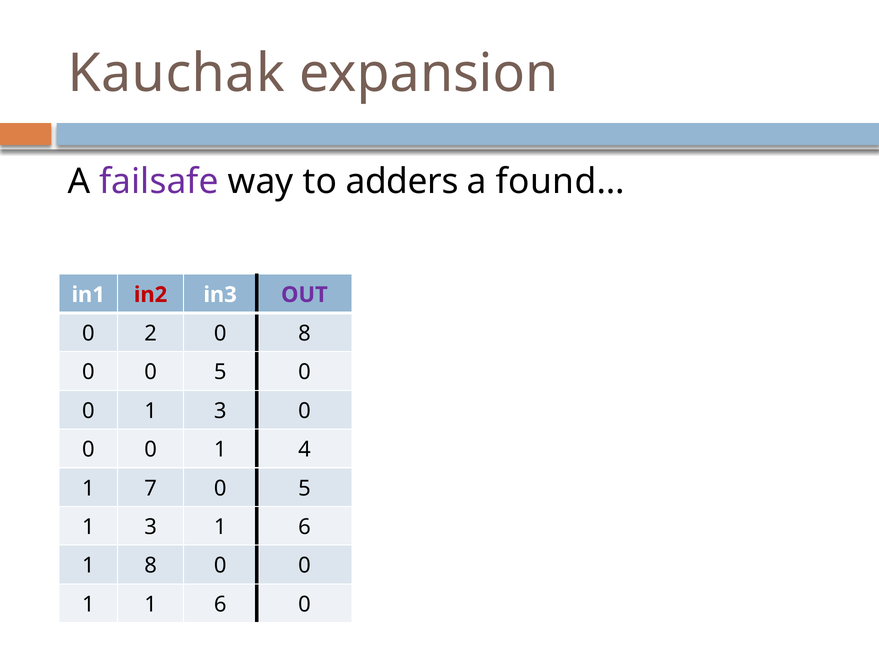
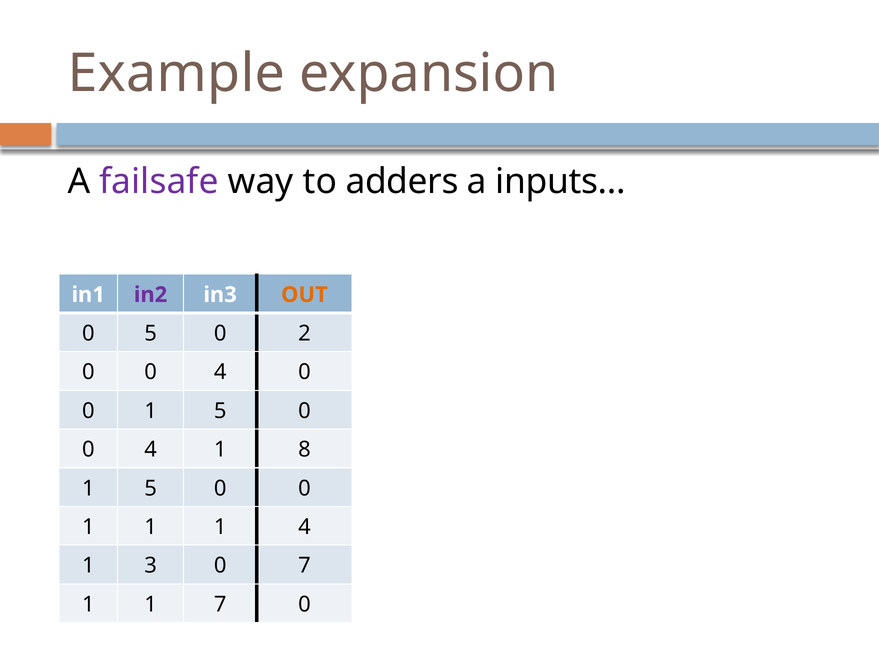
Kauchak: Kauchak -> Example
found…: found… -> inputs…
in2 colour: red -> purple
OUT colour: purple -> orange
0 2: 2 -> 5
0 8: 8 -> 2
5 at (220, 372): 5 -> 4
0 1 3: 3 -> 5
0 at (151, 450): 0 -> 4
4: 4 -> 8
7 at (151, 488): 7 -> 5
5 at (304, 488): 5 -> 0
3 at (151, 527): 3 -> 1
6 at (304, 527): 6 -> 4
1 8: 8 -> 3
0 at (304, 566): 0 -> 7
1 1 6: 6 -> 7
